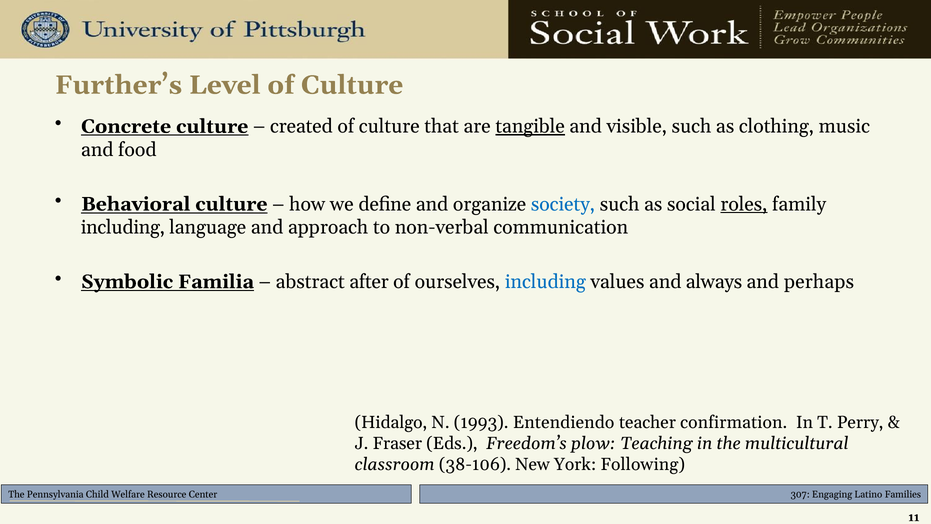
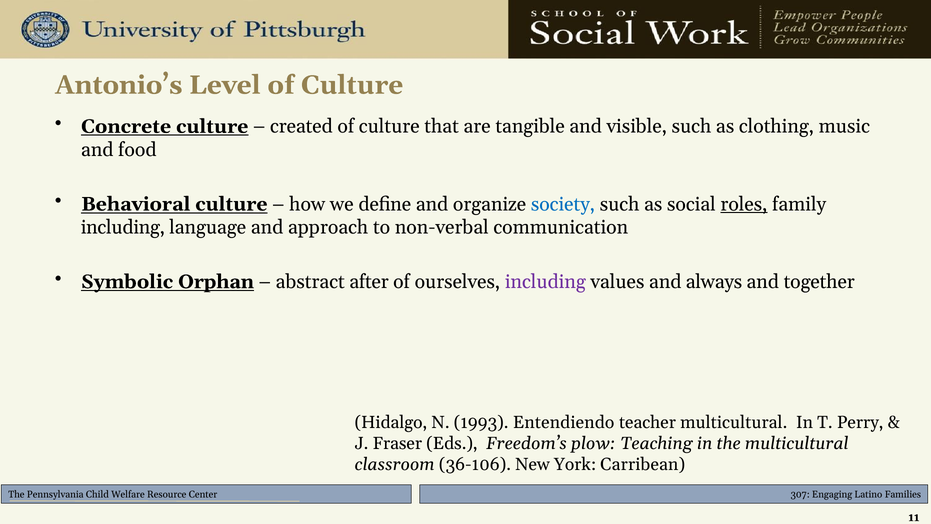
Further’s: Further’s -> Antonio’s
tangible underline: present -> none
Familia: Familia -> Orphan
including at (545, 282) colour: blue -> purple
perhaps: perhaps -> together
teacher confirmation: confirmation -> multicultural
38-106: 38-106 -> 36-106
Following: Following -> Carribean
